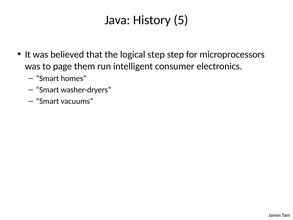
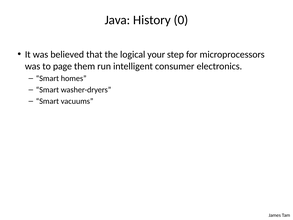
5: 5 -> 0
logical step: step -> your
